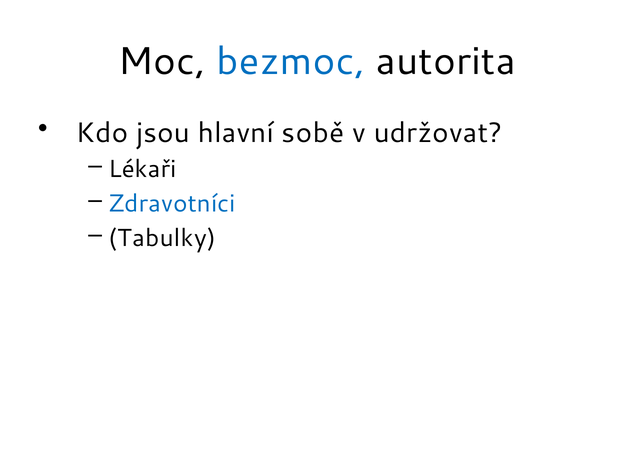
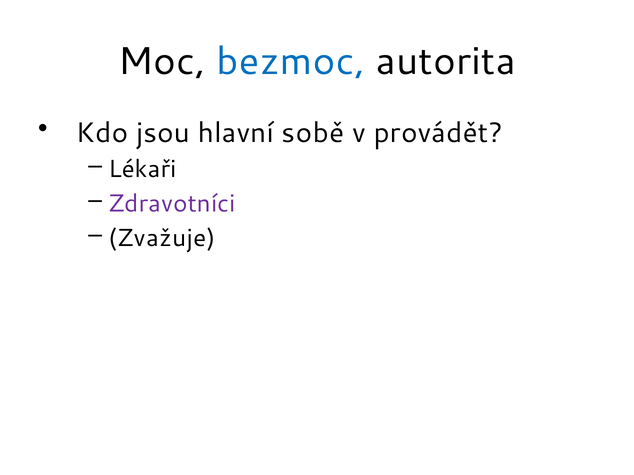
udržovat: udržovat -> provádět
Zdravotníci colour: blue -> purple
Tabulky: Tabulky -> Zvažuje
